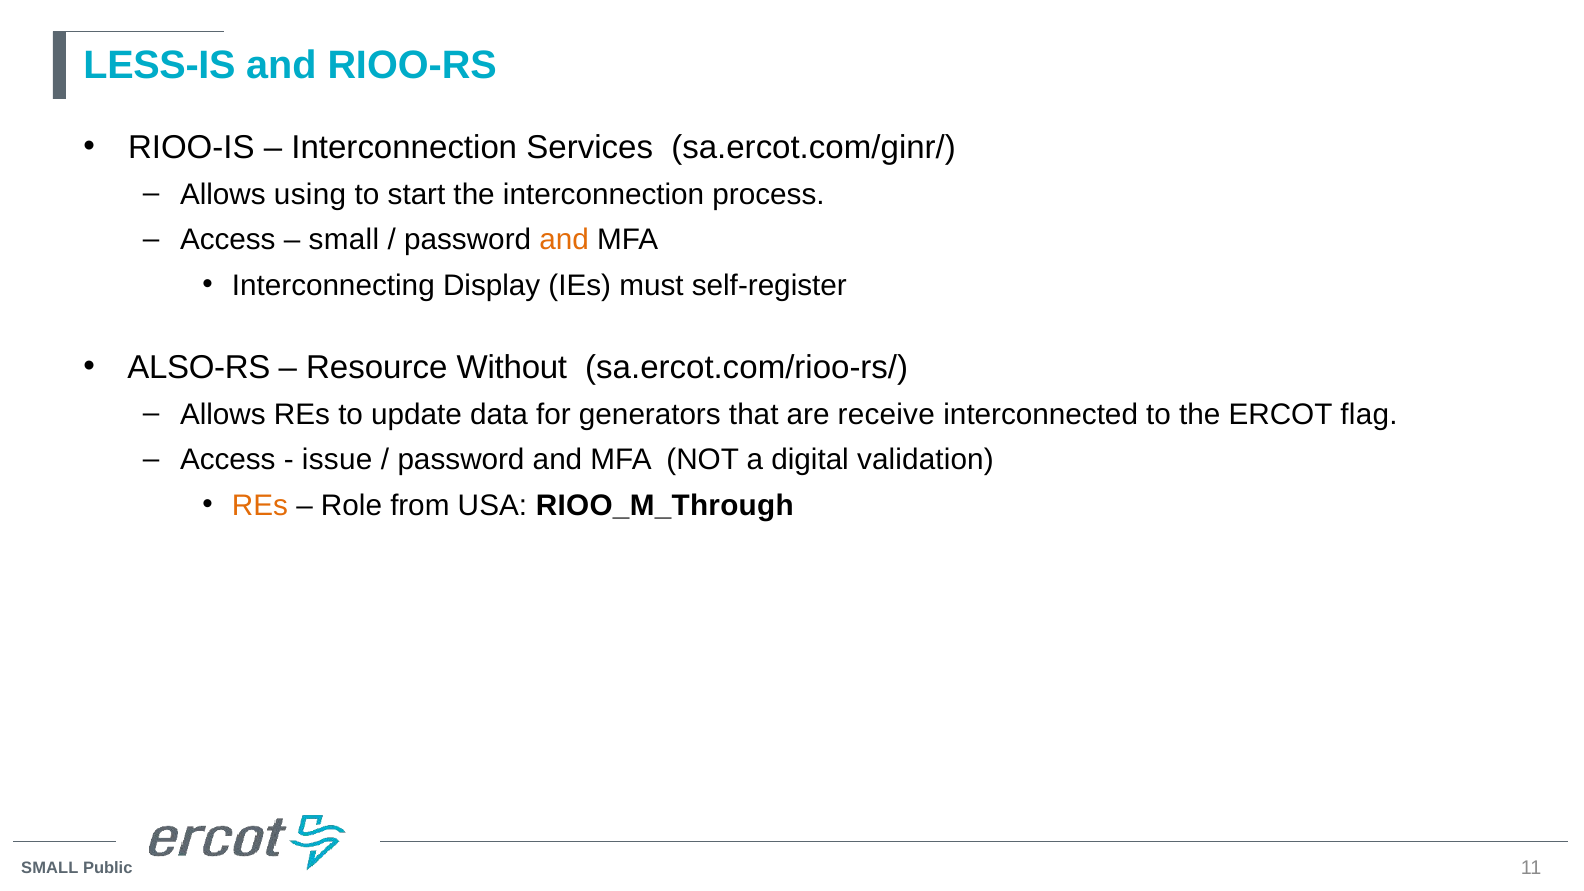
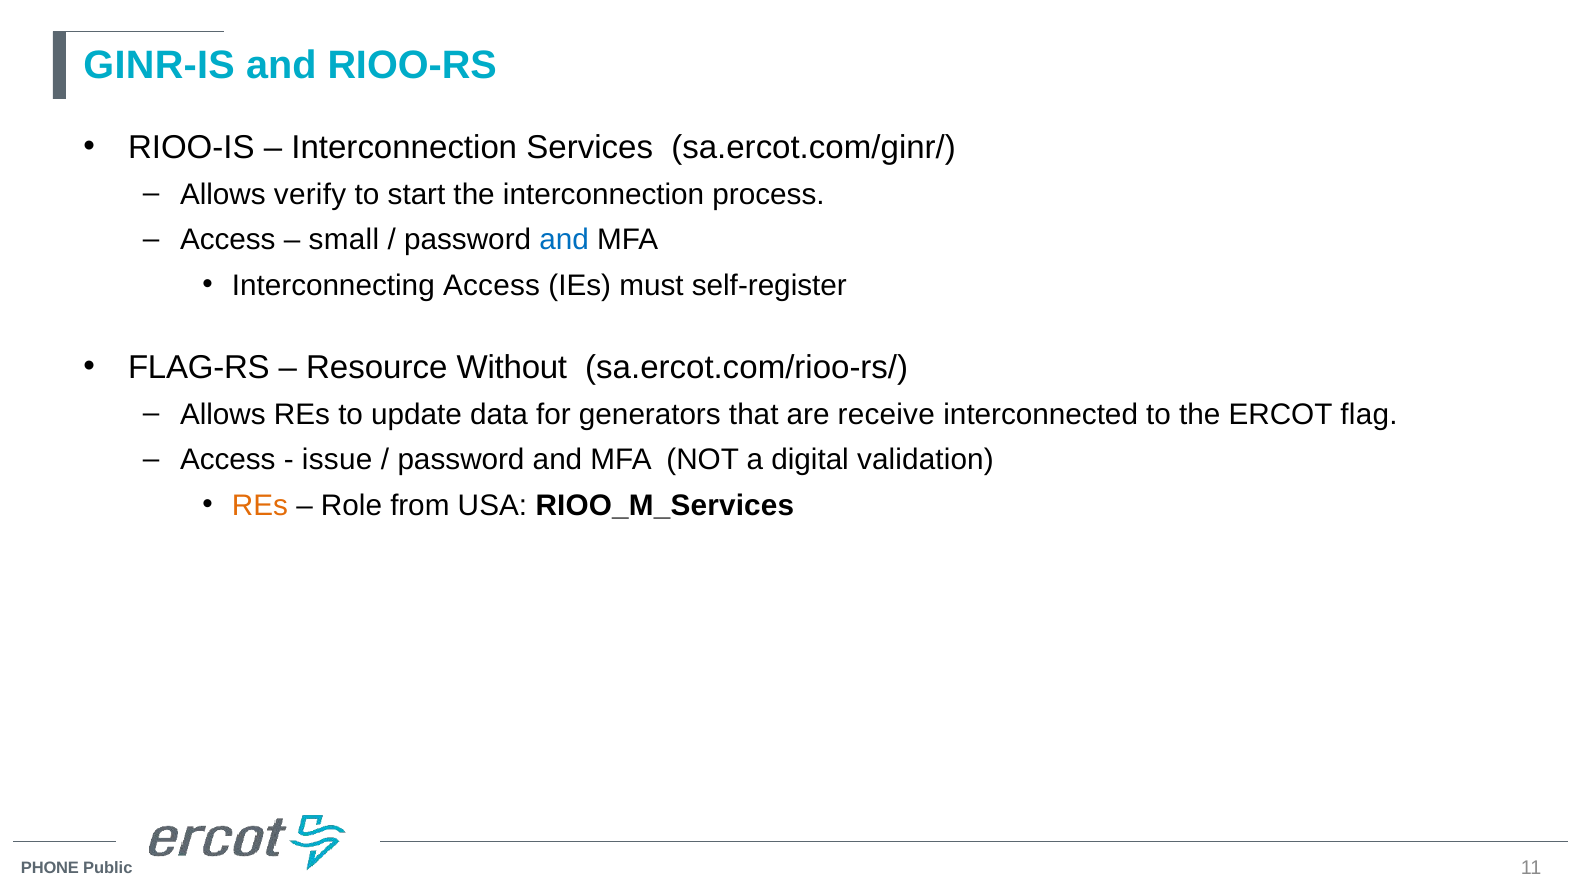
LESS-IS: LESS-IS -> GINR-IS
using: using -> verify
and at (564, 240) colour: orange -> blue
Interconnecting Display: Display -> Access
ALSO-RS: ALSO-RS -> FLAG-RS
RIOO_M_Through: RIOO_M_Through -> RIOO_M_Services
SMALL at (50, 868): SMALL -> PHONE
